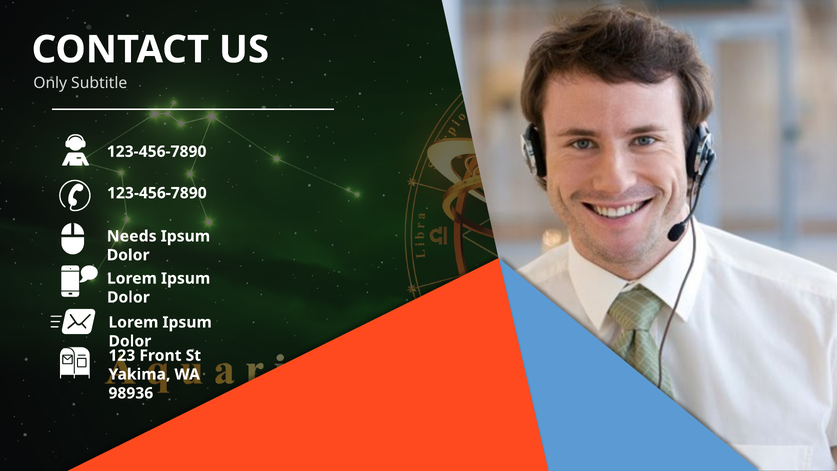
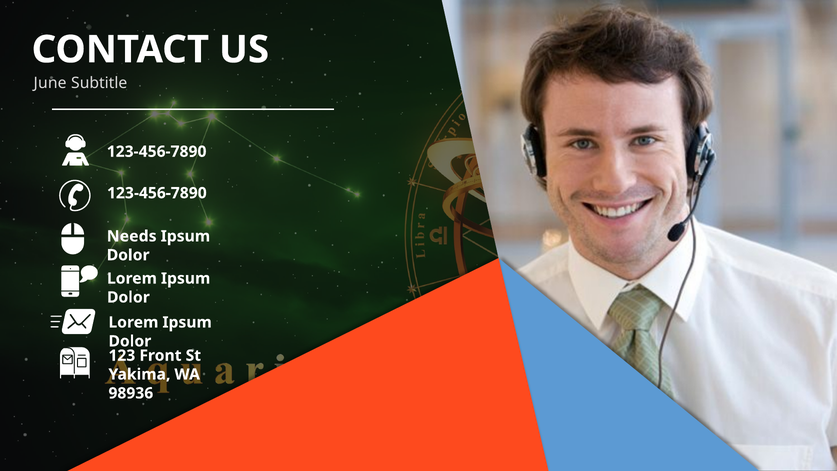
Only: Only -> June
